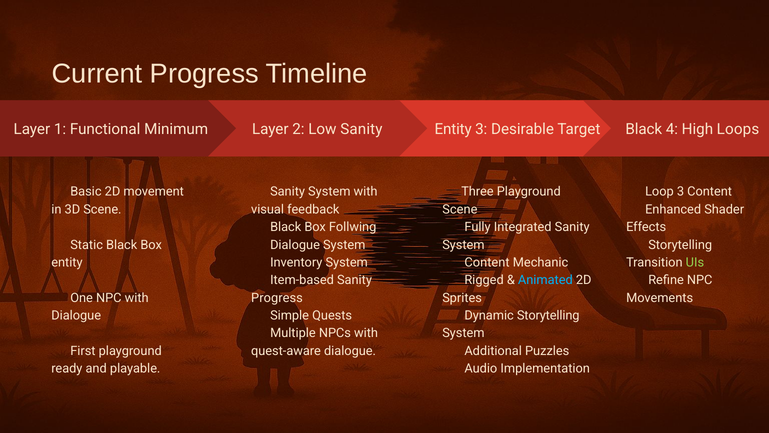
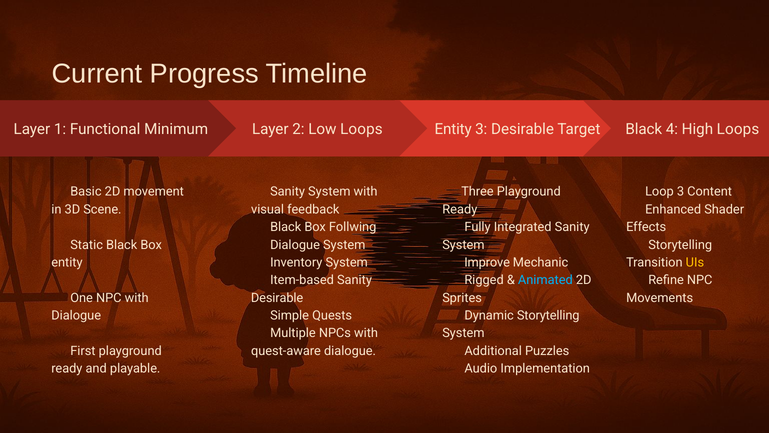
Low Sanity: Sanity -> Loops
Scene at (460, 209): Scene -> Ready
Content at (487, 262): Content -> Improve
UIs colour: light green -> yellow
Progress at (277, 298): Progress -> Desirable
